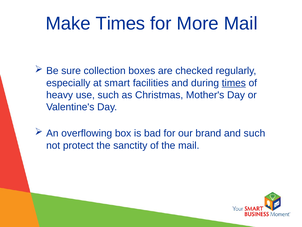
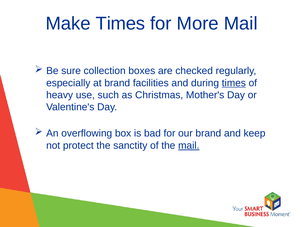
at smart: smart -> brand
and such: such -> keep
mail at (189, 145) underline: none -> present
